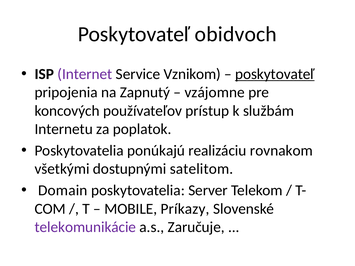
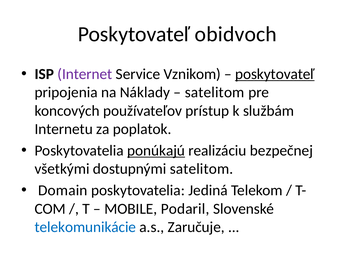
Zapnutý: Zapnutý -> Náklady
vzájomne at (215, 92): vzájomne -> satelitom
ponúkajú underline: none -> present
rovnakom: rovnakom -> bezpečnej
Server: Server -> Jediná
Príkazy: Príkazy -> Podaril
telekomunikácie colour: purple -> blue
